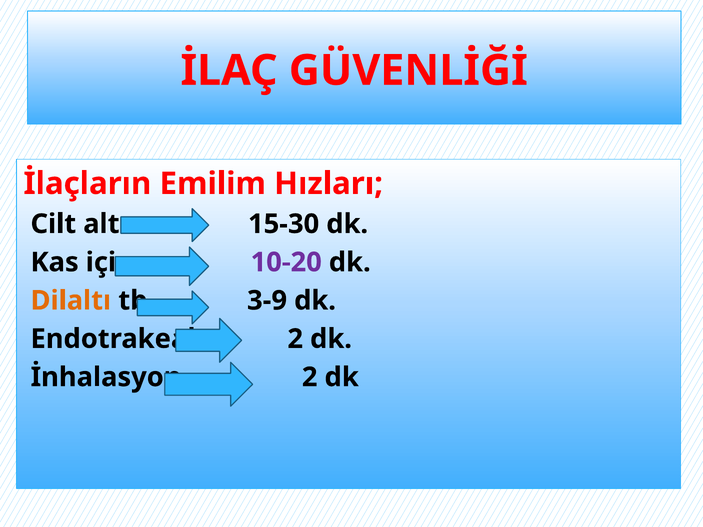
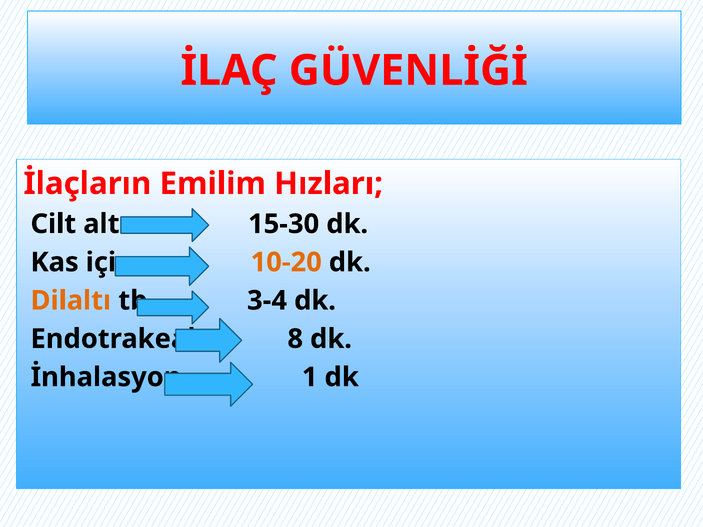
10-20 colour: purple -> orange
3-9: 3-9 -> 3-4
2 at (295, 339): 2 -> 8
2 at (310, 377): 2 -> 1
